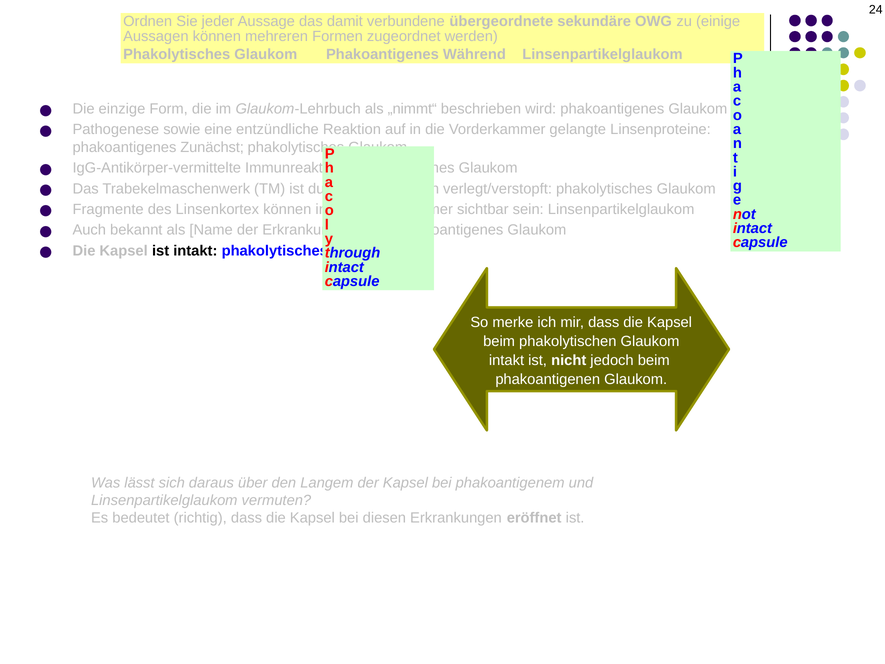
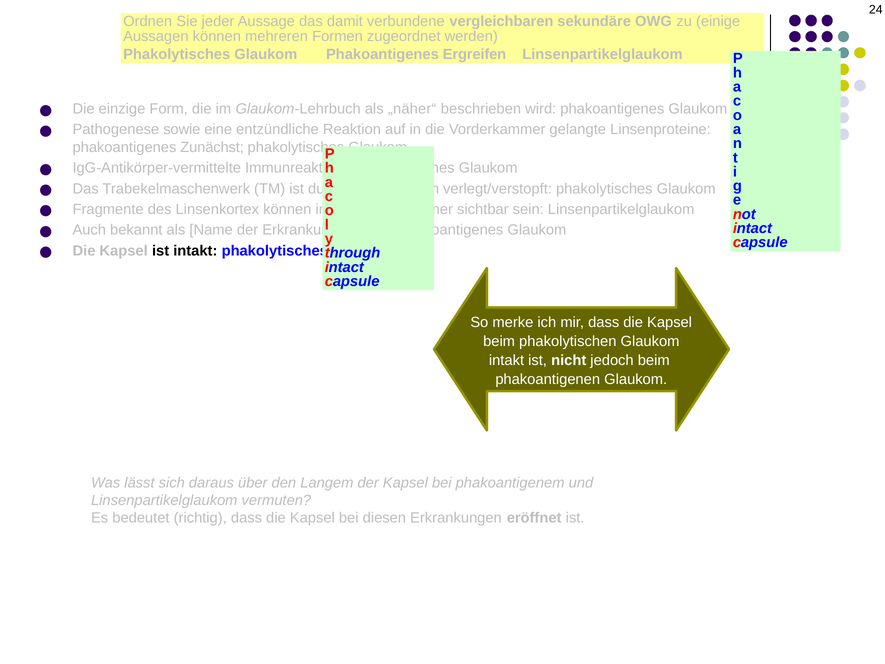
übergeordnete: übergeordnete -> vergleichbaren
Während: Während -> Ergreifen
„nimmt“: „nimmt“ -> „näher“
